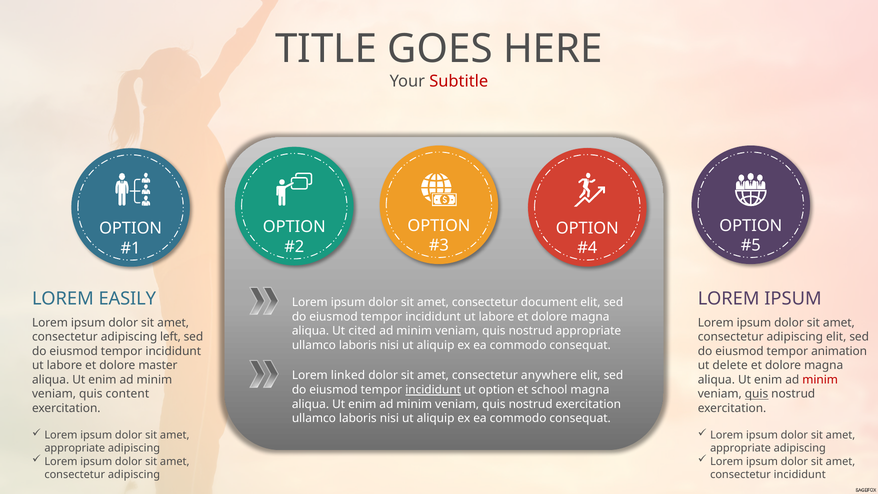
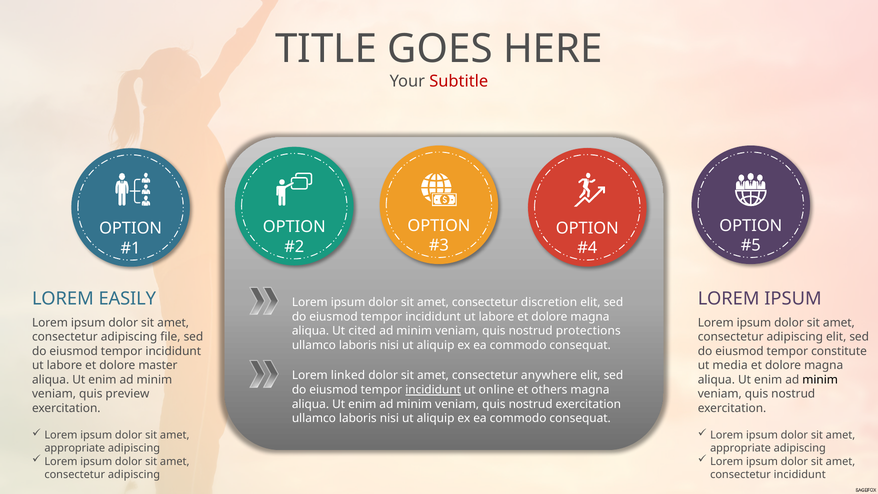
document: document -> discretion
nostrud appropriate: appropriate -> protections
left: left -> file
animation: animation -> constitute
delete: delete -> media
minim at (820, 380) colour: red -> black
ut option: option -> online
school: school -> others
content: content -> preview
quis at (757, 394) underline: present -> none
